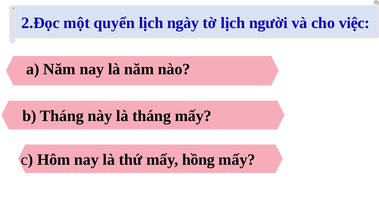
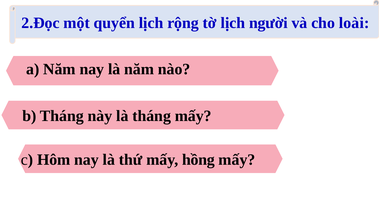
ngày: ngày -> rộng
việc: việc -> loài
